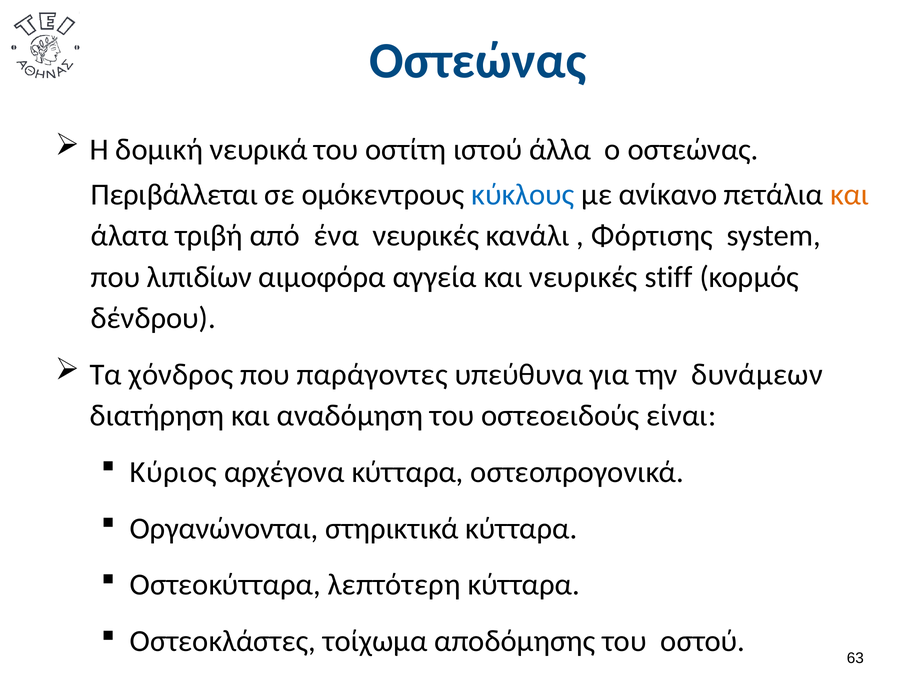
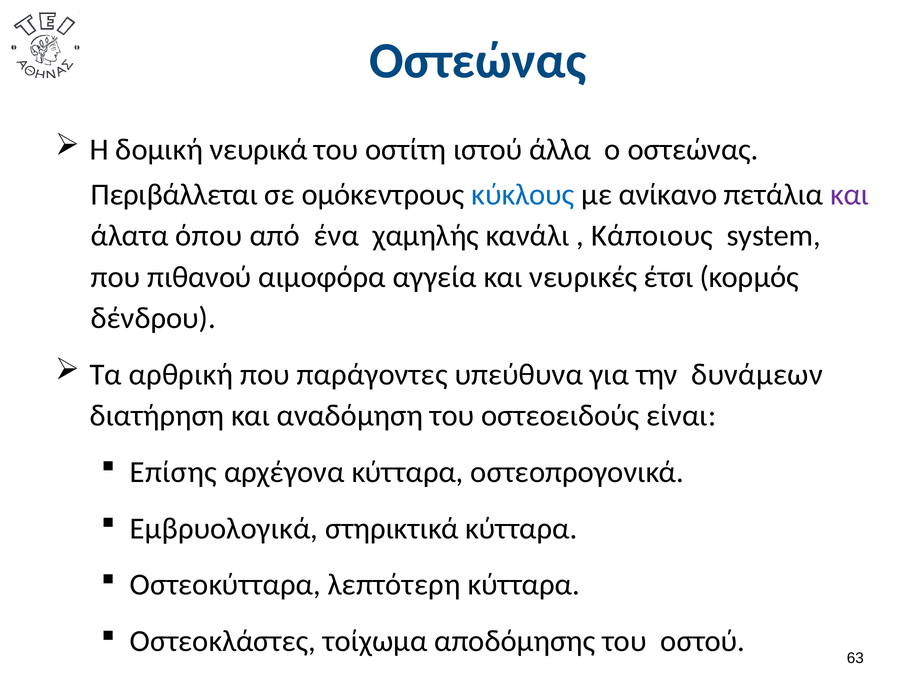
και at (850, 195) colour: orange -> purple
τριβή: τριβή -> όπου
ένα νευρικές: νευρικές -> χαμηλής
Φόρτισης: Φόρτισης -> Κάποιους
λιπιδίων: λιπιδίων -> πιθανού
stiff: stiff -> έτσι
χόνδρος: χόνδρος -> αρθρική
Κύριος: Κύριος -> Επίσης
Οργανώνονται: Οργανώνονται -> Εμβρυολογικά
